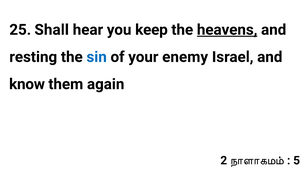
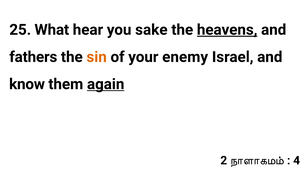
Shall: Shall -> What
keep: keep -> sake
resting: resting -> fathers
sin colour: blue -> orange
again underline: none -> present
5: 5 -> 4
